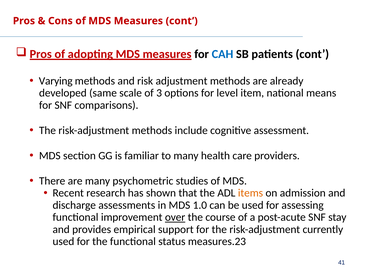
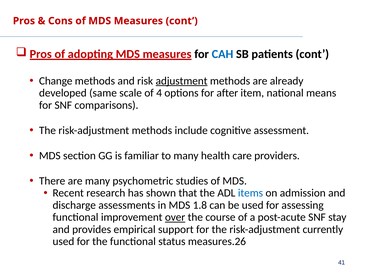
Varying: Varying -> Change
adjustment underline: none -> present
3: 3 -> 4
level: level -> after
items colour: orange -> blue
1.0: 1.0 -> 1.8
measures.23: measures.23 -> measures.26
